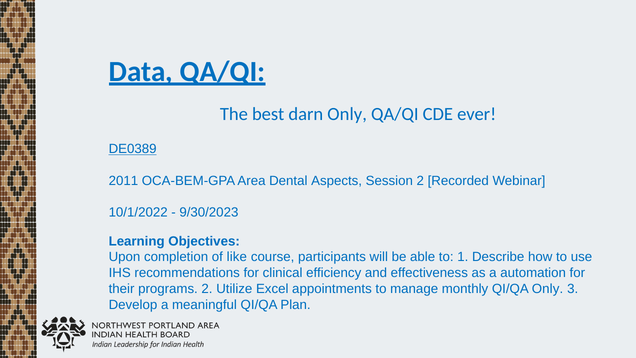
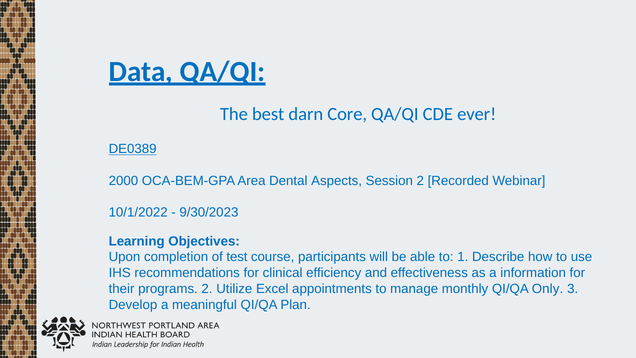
darn Only: Only -> Core
2011: 2011 -> 2000
like: like -> test
automation: automation -> information
